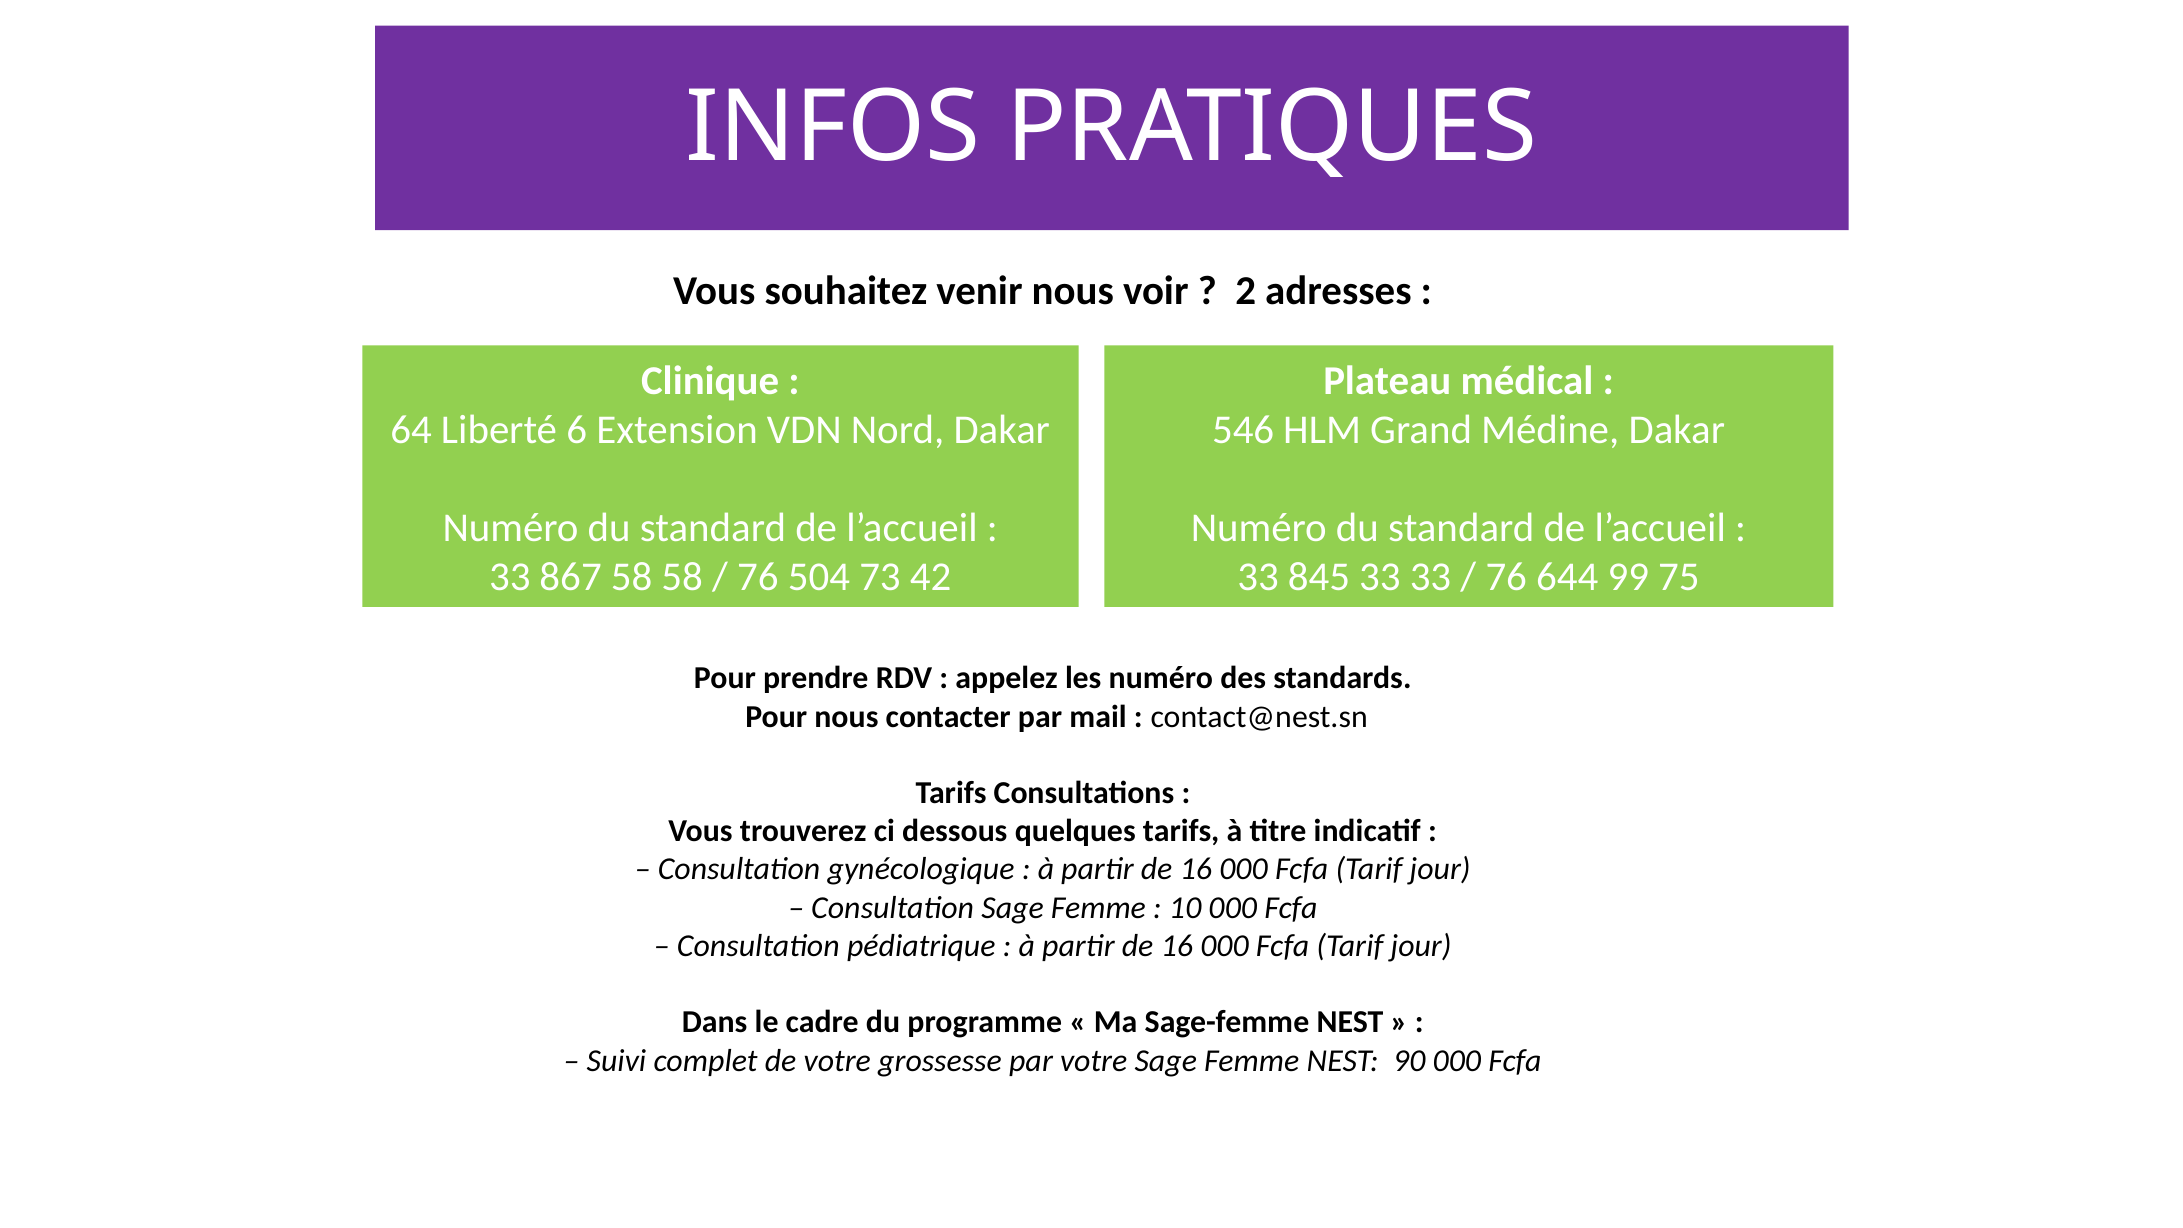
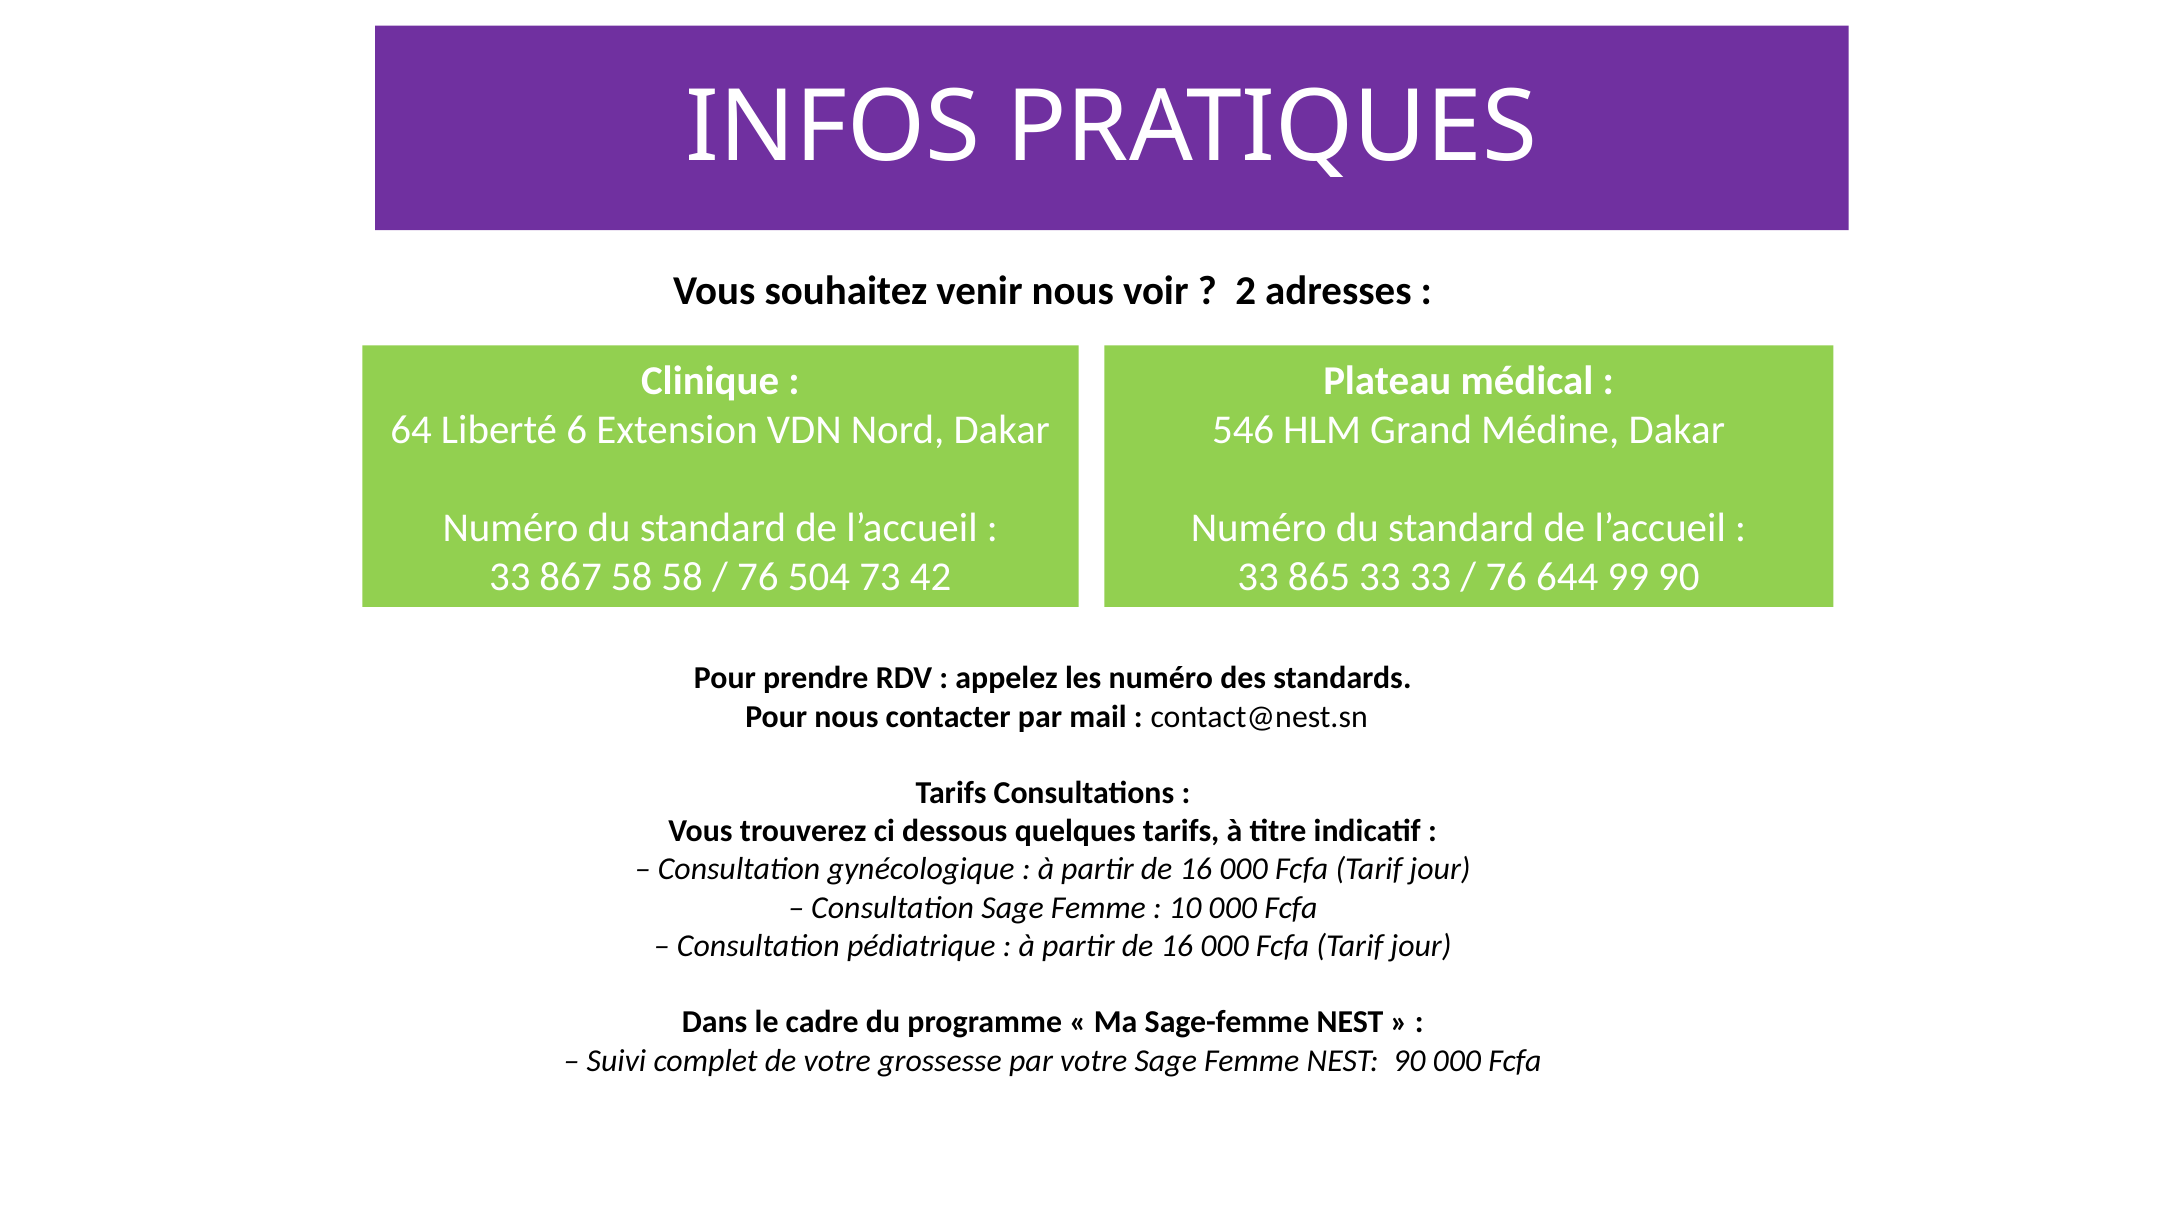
845: 845 -> 865
99 75: 75 -> 90
